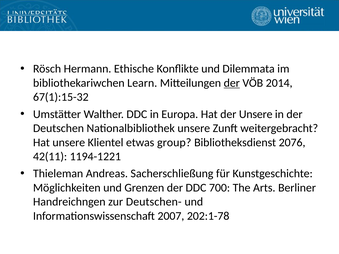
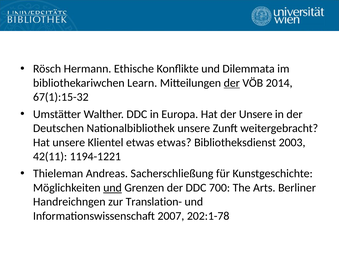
etwas group: group -> etwas
2076: 2076 -> 2003
und at (113, 188) underline: none -> present
Deutschen-: Deutschen- -> Translation-
